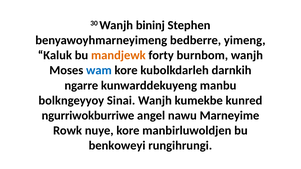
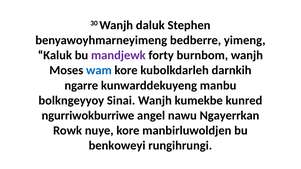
bininj: bininj -> daluk
mandjewk colour: orange -> purple
Marneyime: Marneyime -> Ngayerrkan
